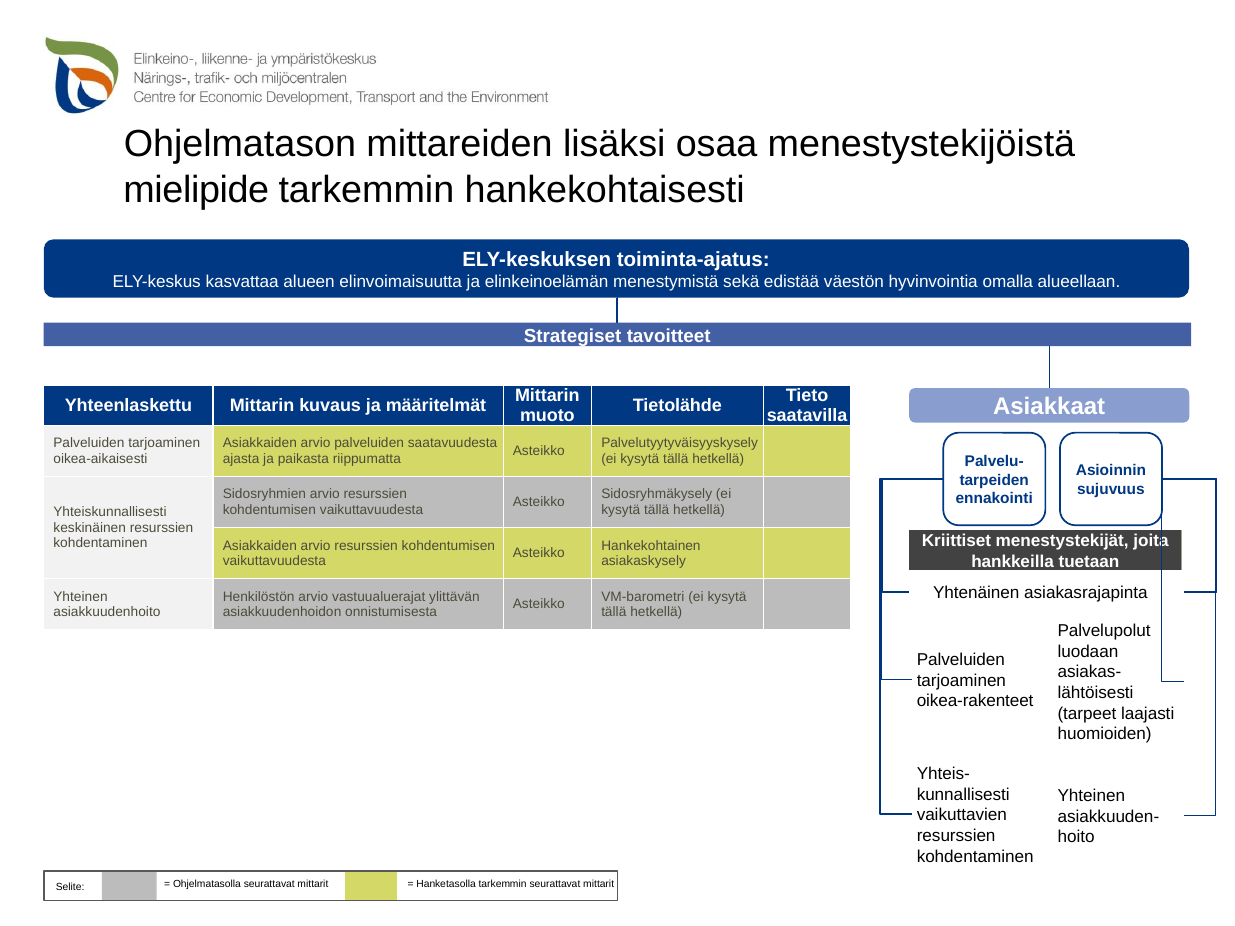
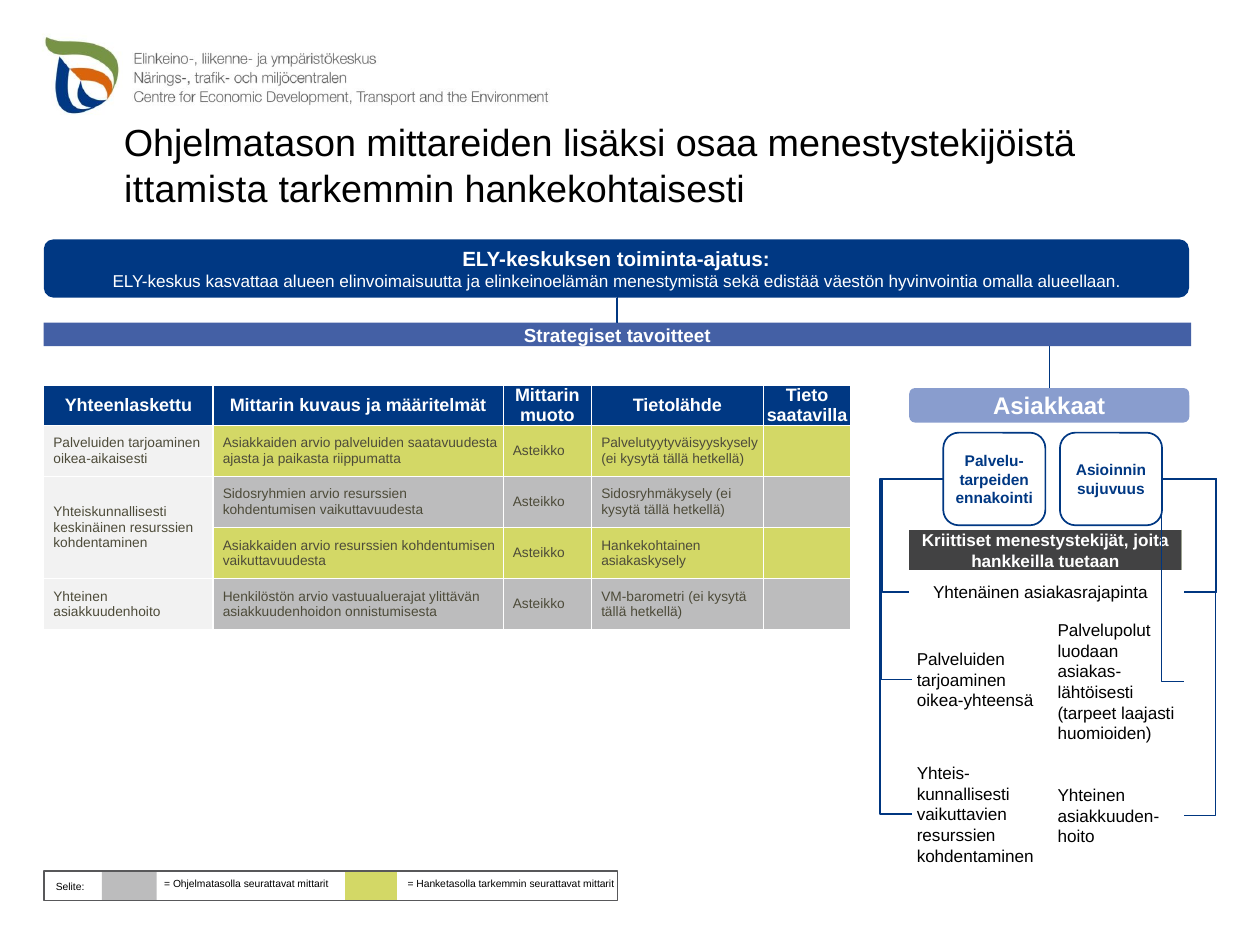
mielipide: mielipide -> ittamista
oikea-rakenteet: oikea-rakenteet -> oikea-yhteensä
